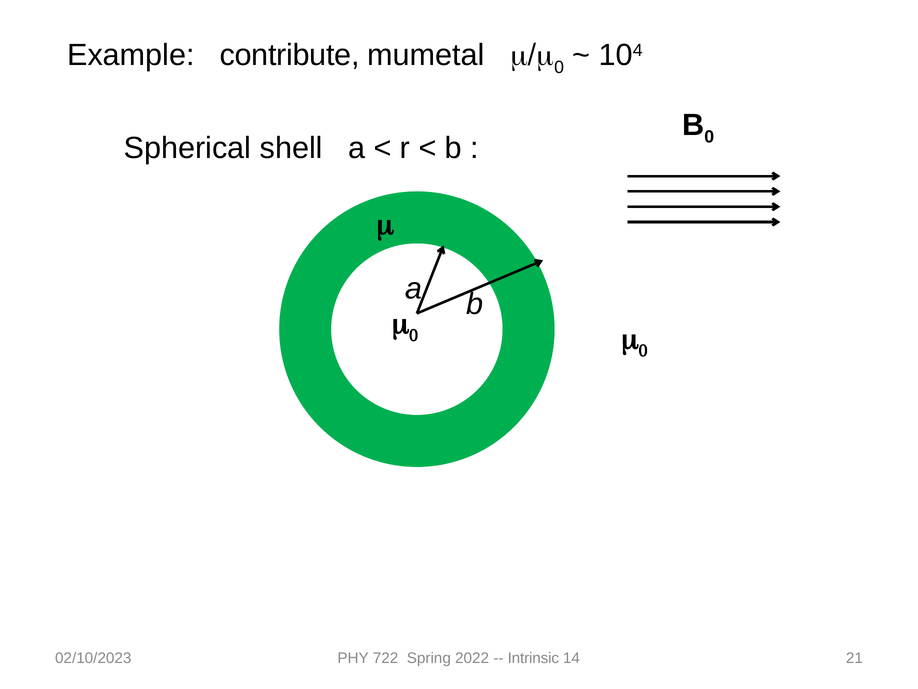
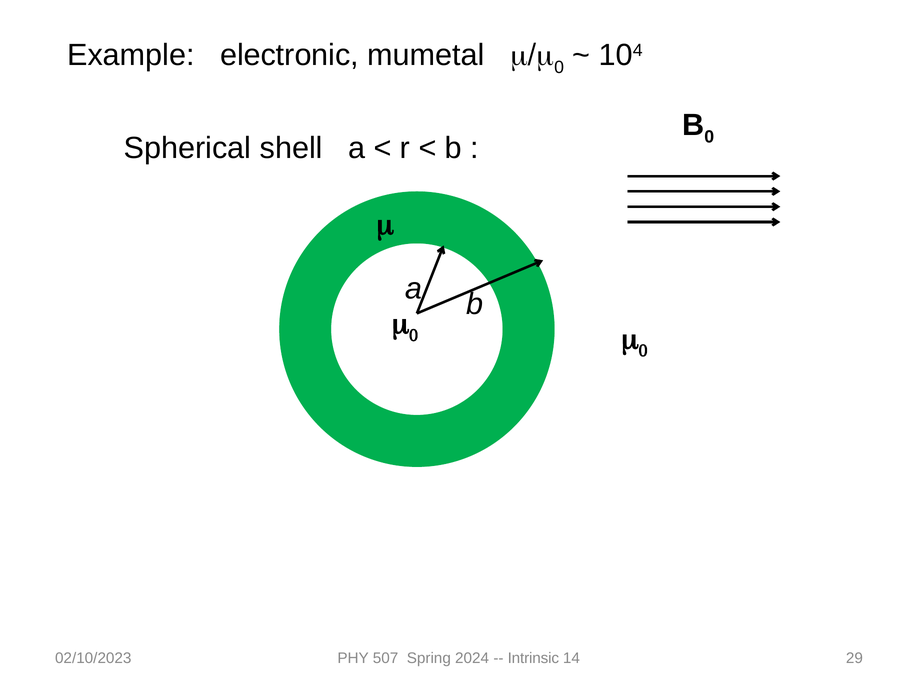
contribute: contribute -> electronic
722: 722 -> 507
2022: 2022 -> 2024
21: 21 -> 29
